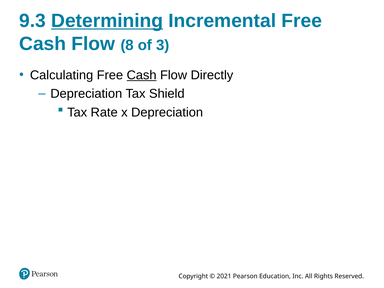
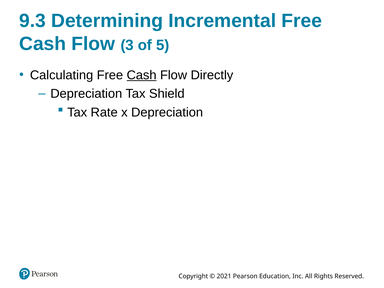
Determining underline: present -> none
8: 8 -> 3
3: 3 -> 5
